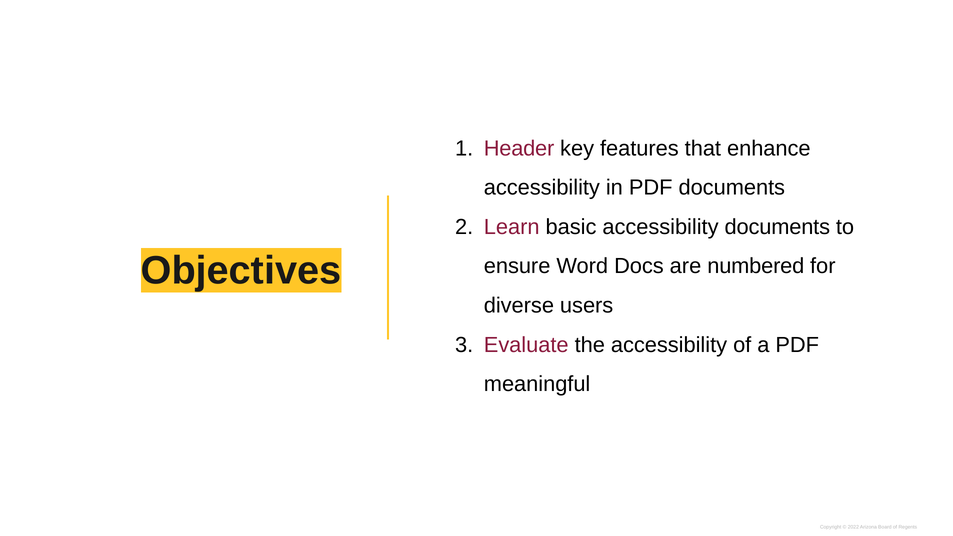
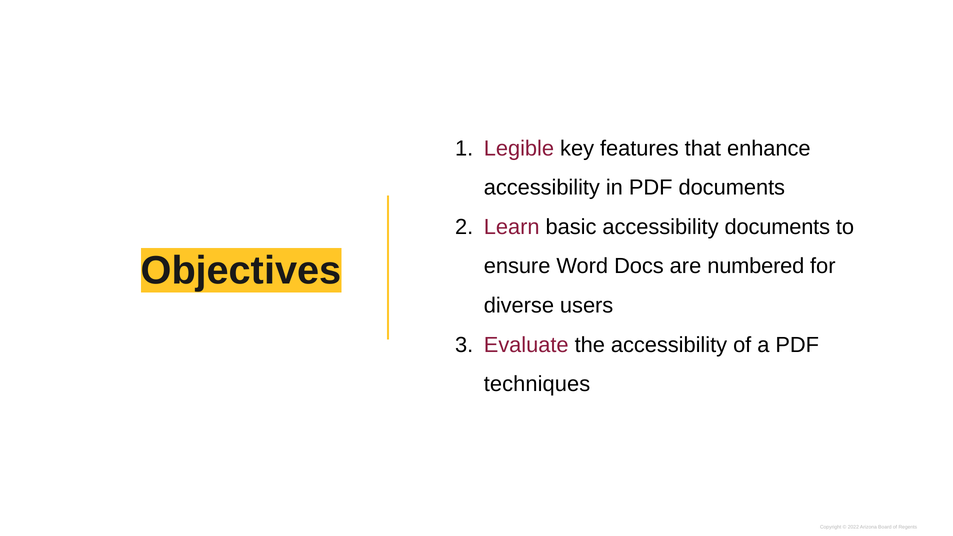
Header: Header -> Legible
meaningful: meaningful -> techniques
